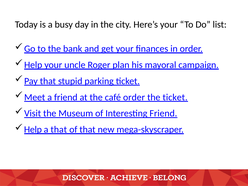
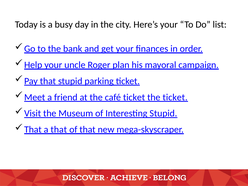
café order: order -> ticket
Interesting Friend: Friend -> Stupid
Help at (33, 130): Help -> That
